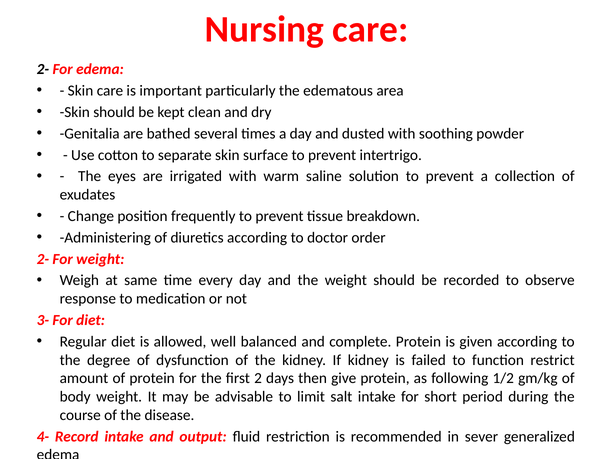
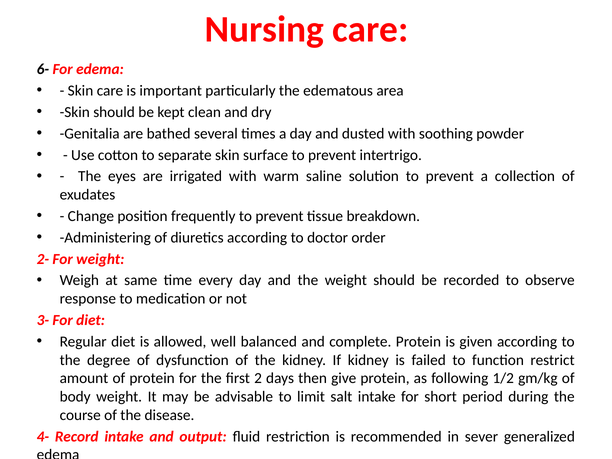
2- at (43, 69): 2- -> 6-
